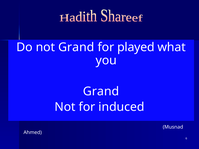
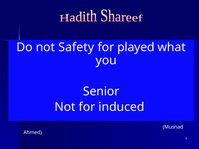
not Grand: Grand -> Safety
Grand at (101, 92): Grand -> Senior
